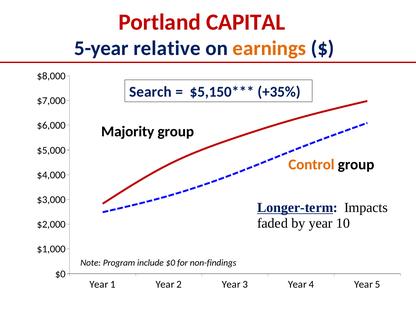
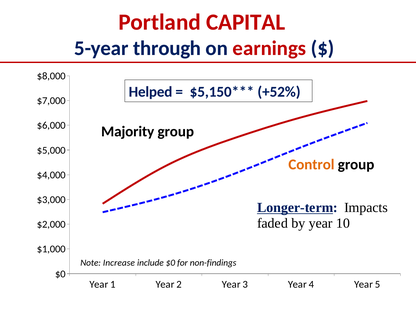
relative: relative -> through
earnings colour: orange -> red
Search: Search -> Helped
+35%: +35% -> +52%
Program: Program -> Increase
